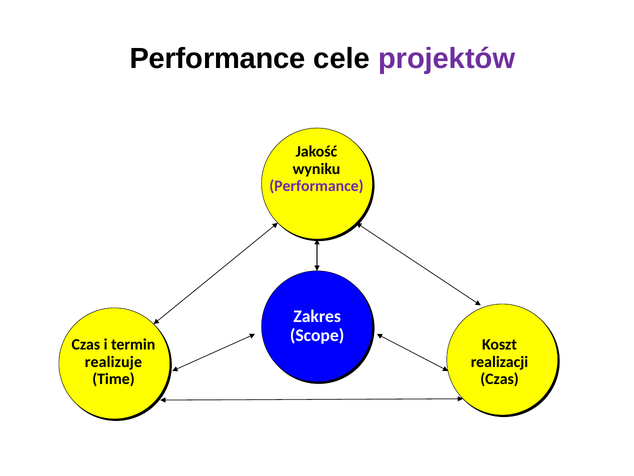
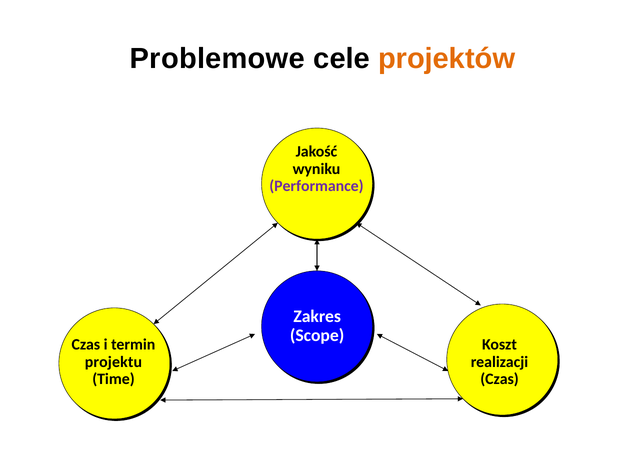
Performance at (218, 59): Performance -> Problemowe
projektów colour: purple -> orange
realizuje: realizuje -> projektu
